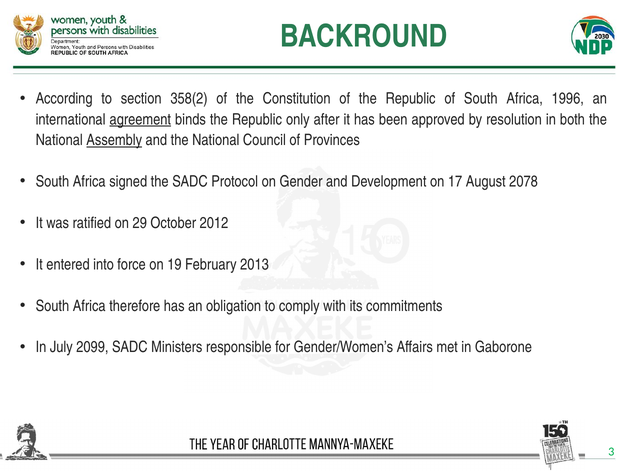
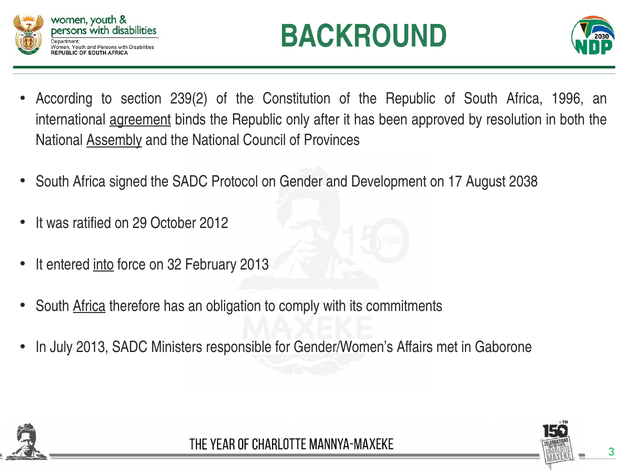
358(2: 358(2 -> 239(2
2078: 2078 -> 2038
into underline: none -> present
19: 19 -> 32
Africa at (89, 306) underline: none -> present
July 2099: 2099 -> 2013
